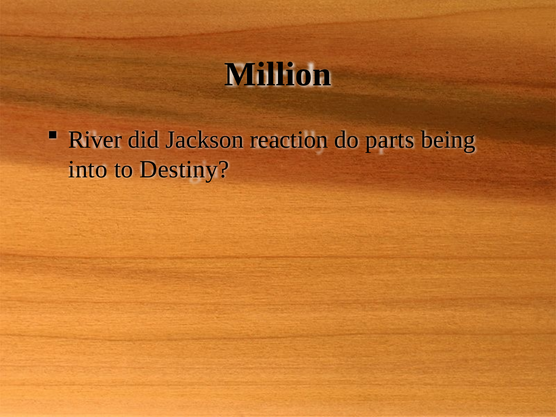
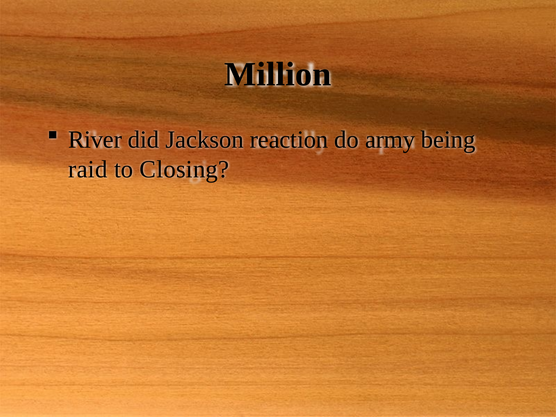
parts: parts -> army
into: into -> raid
Destiny: Destiny -> Closing
